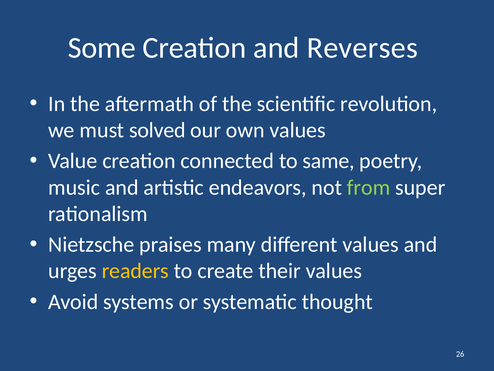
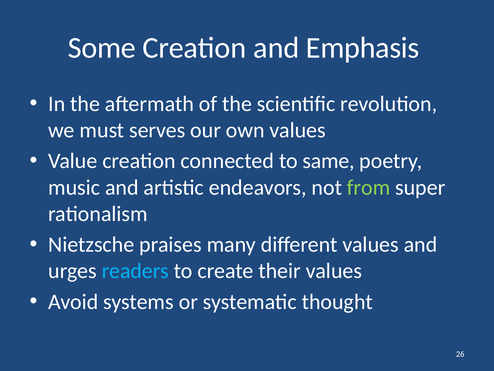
Reverses: Reverses -> Emphasis
solved: solved -> serves
readers colour: yellow -> light blue
